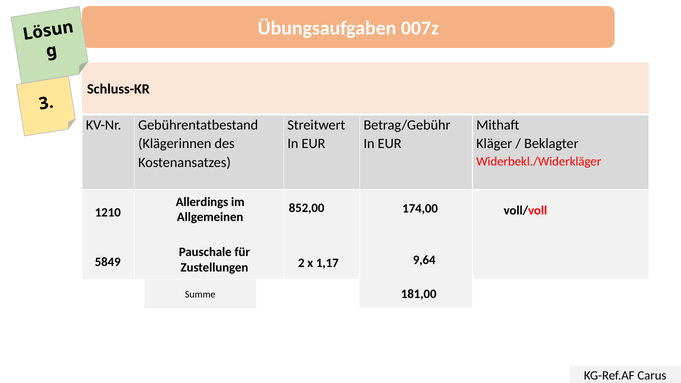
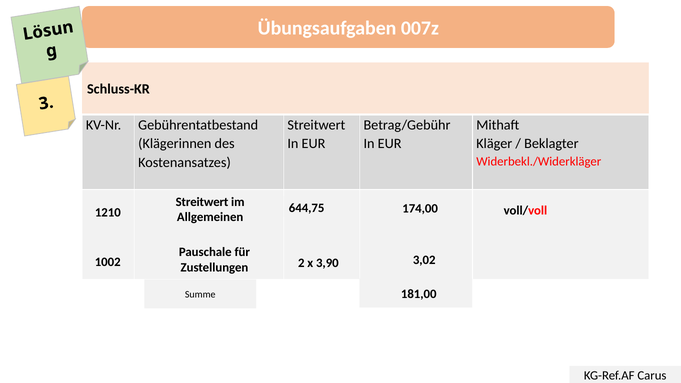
Allerdings at (202, 202): Allerdings -> Streitwert
852,00: 852,00 -> 644,75
9,64: 9,64 -> 3,02
5849: 5849 -> 1002
1,17: 1,17 -> 3,90
